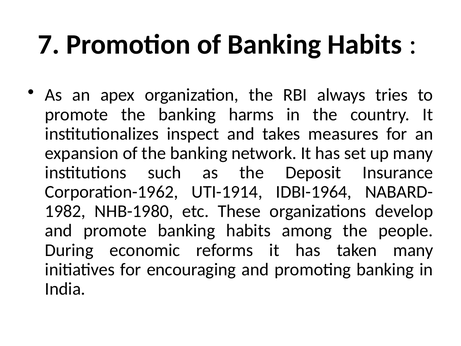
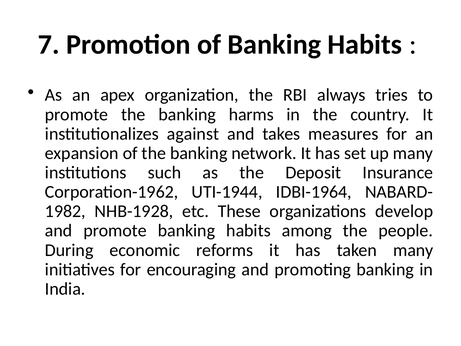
inspect: inspect -> against
UTI-1914: UTI-1914 -> UTI-1944
NHB-1980: NHB-1980 -> NHB-1928
